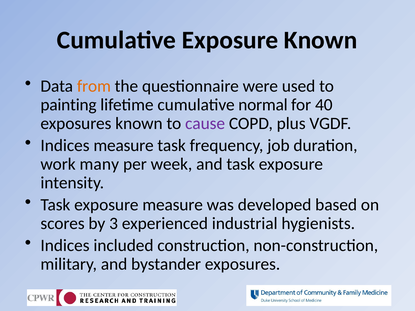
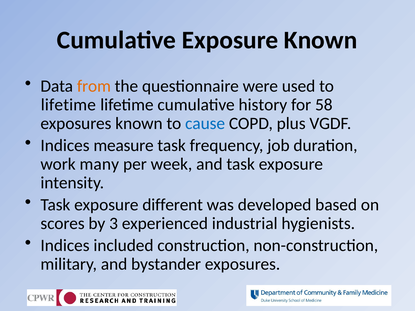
painting at (69, 105): painting -> lifetime
normal: normal -> history
40: 40 -> 58
cause colour: purple -> blue
exposure measure: measure -> different
